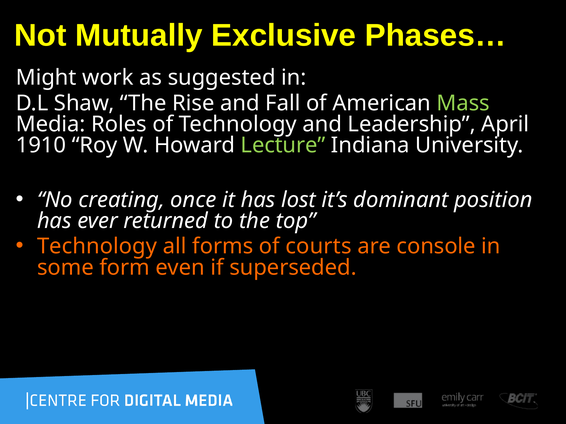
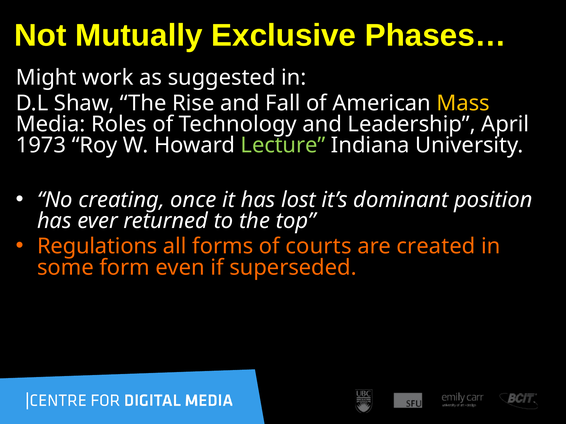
Mass colour: light green -> yellow
1910: 1910 -> 1973
Technology at (97, 247): Technology -> Regulations
console: console -> created
